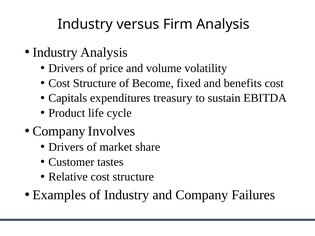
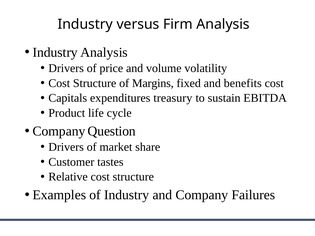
Become: Become -> Margins
Involves: Involves -> Question
